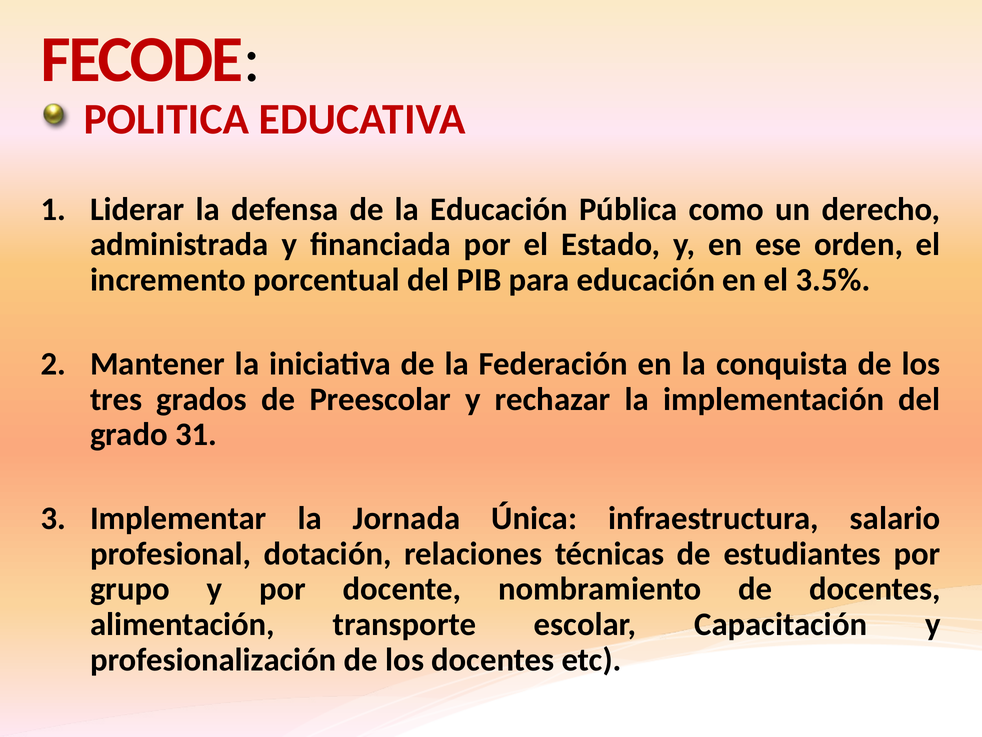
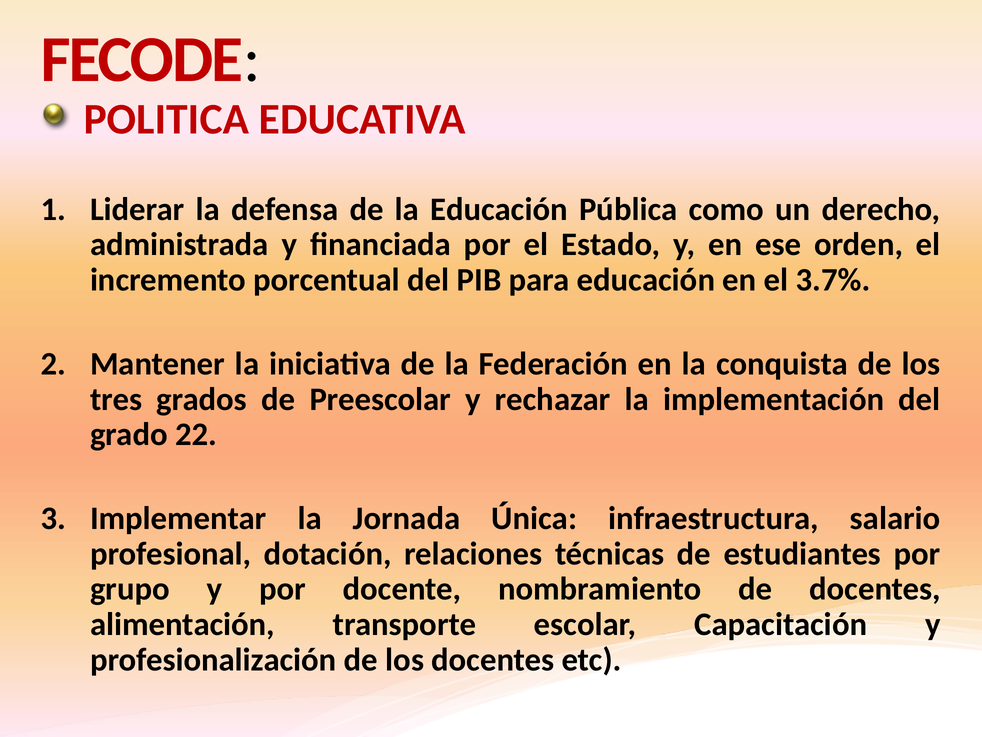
3.5%: 3.5% -> 3.7%
31: 31 -> 22
